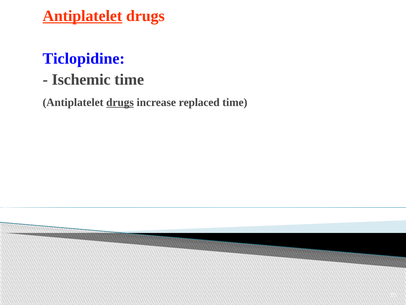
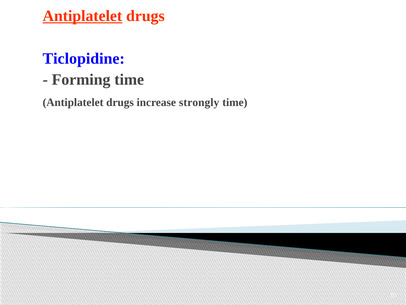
Ischemic: Ischemic -> Forming
drugs at (120, 102) underline: present -> none
replaced: replaced -> strongly
